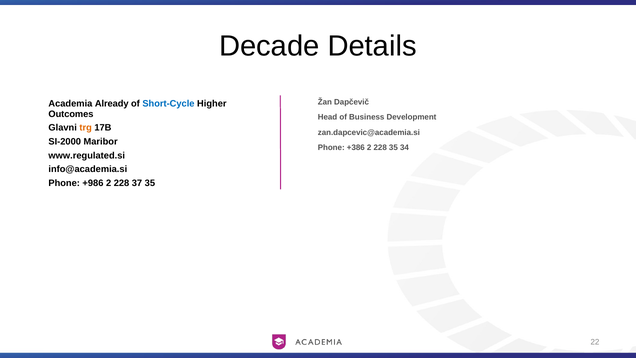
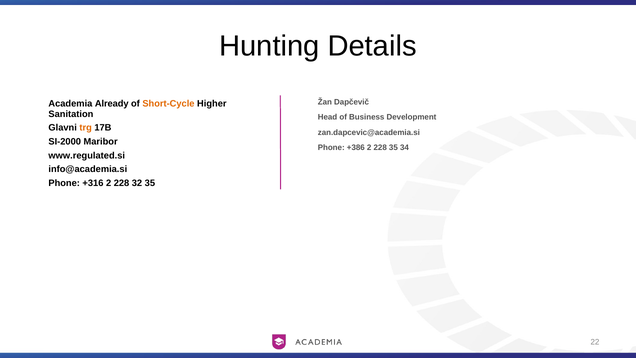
Decade: Decade -> Hunting
Short-Cycle colour: blue -> orange
Outcomes: Outcomes -> Sanitation
+986: +986 -> +316
37: 37 -> 32
